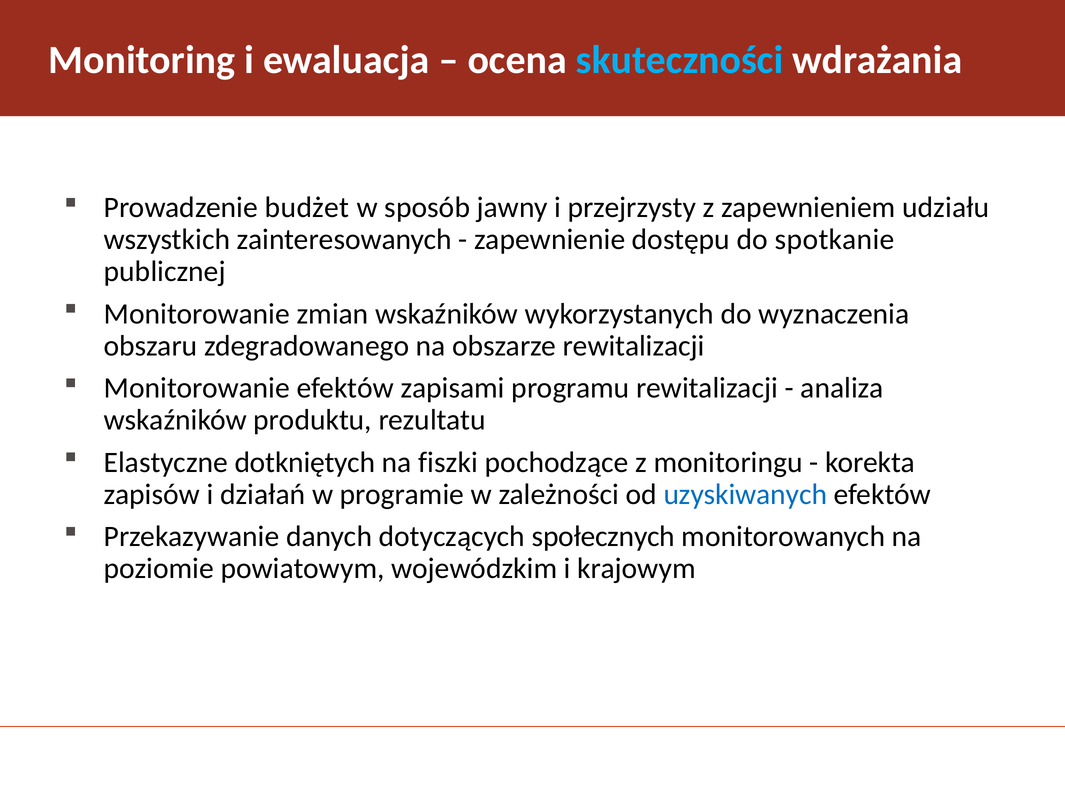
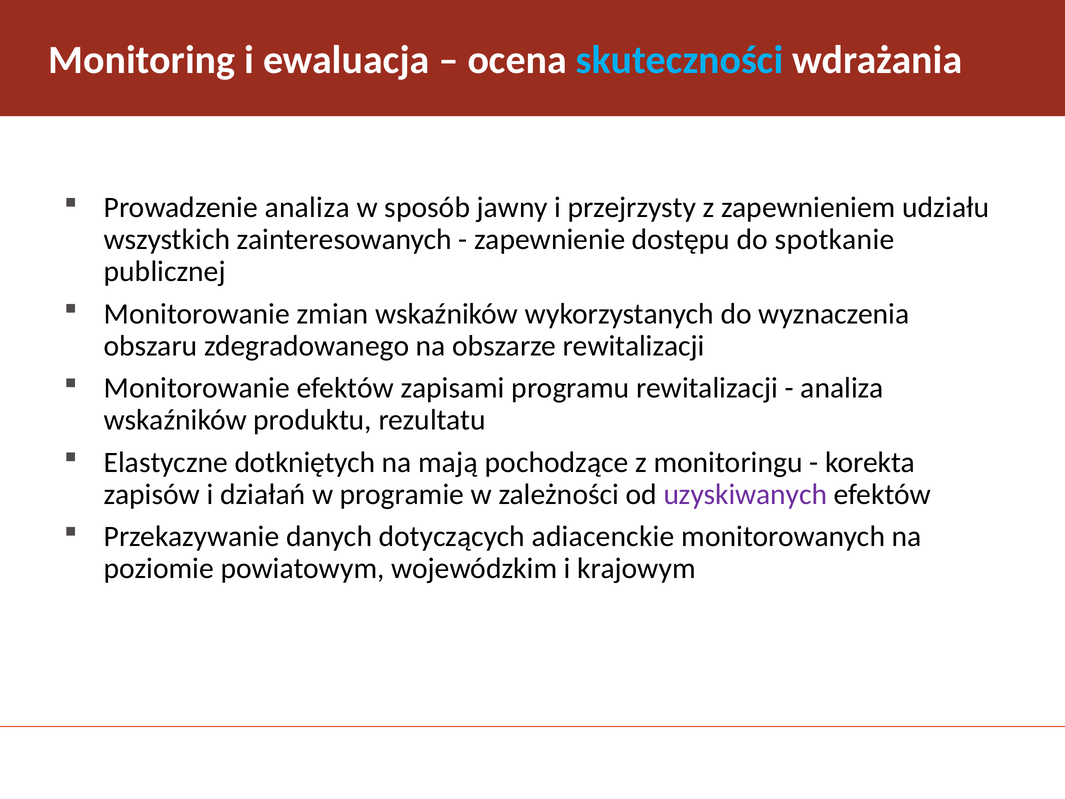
Prowadzenie budżet: budżet -> analiza
fiszki: fiszki -> mają
uzyskiwanych colour: blue -> purple
społecznych: społecznych -> adiacenckie
